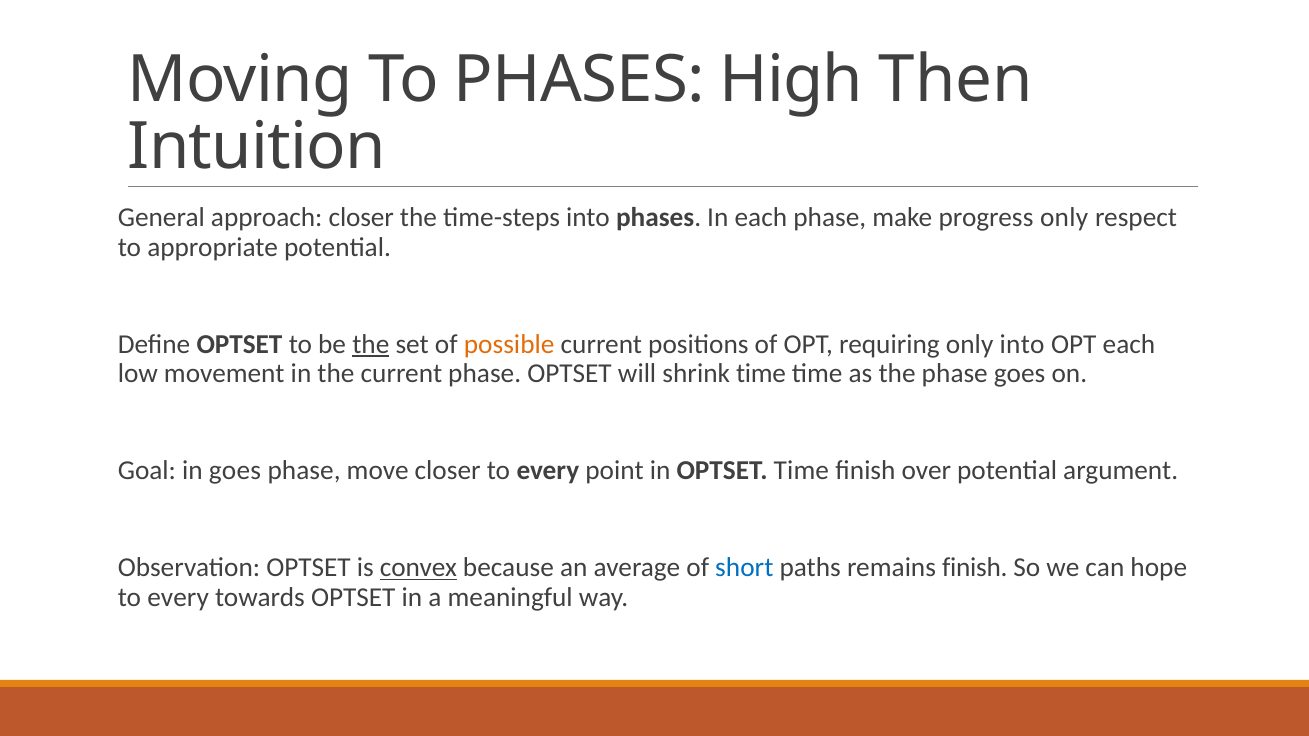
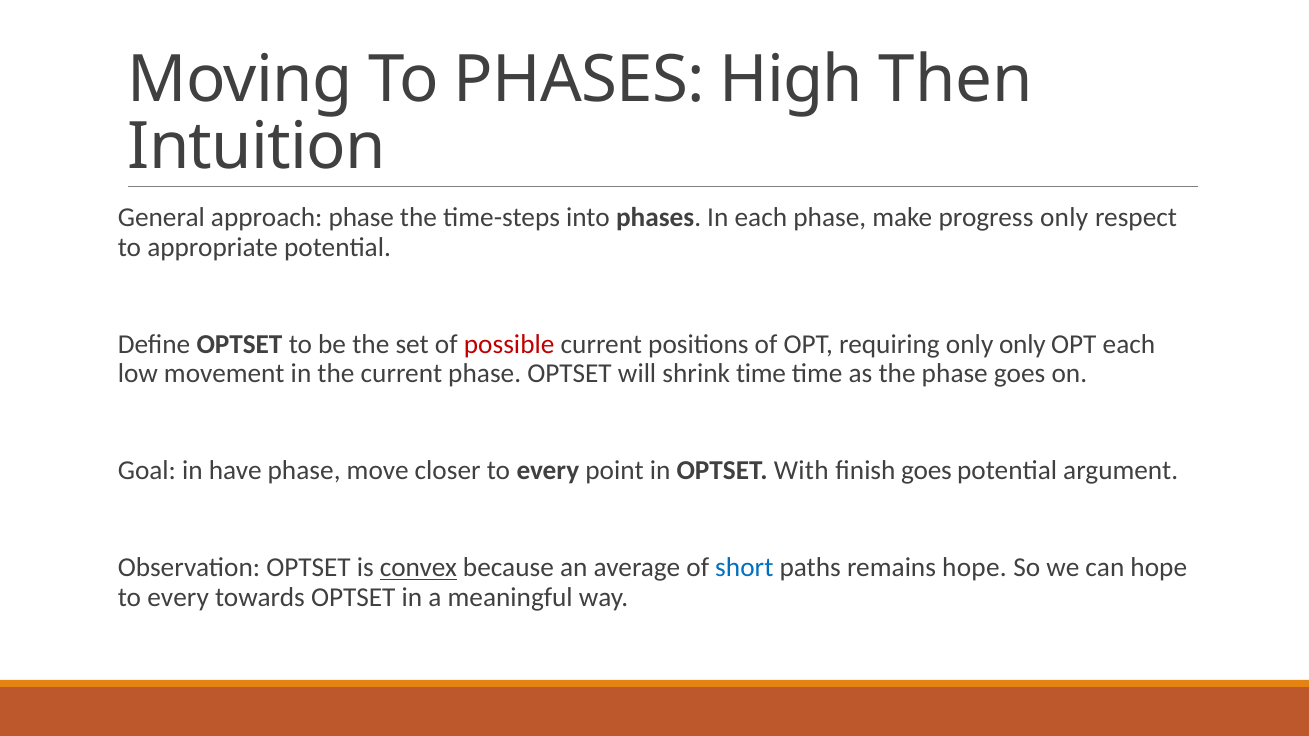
approach closer: closer -> phase
the at (371, 344) underline: present -> none
possible colour: orange -> red
only into: into -> only
in goes: goes -> have
OPTSET Time: Time -> With
finish over: over -> goes
remains finish: finish -> hope
